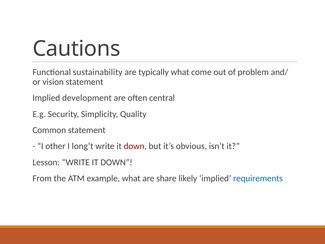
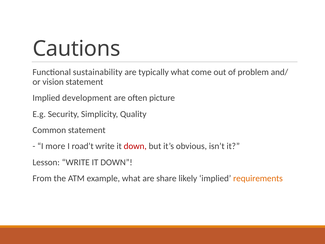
central: central -> picture
other: other -> more
long’t: long’t -> road’t
requirements colour: blue -> orange
